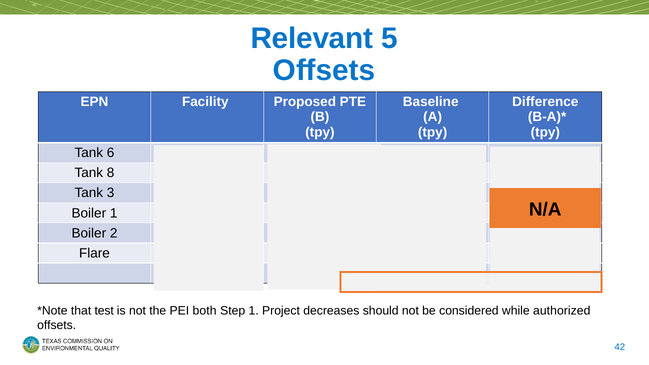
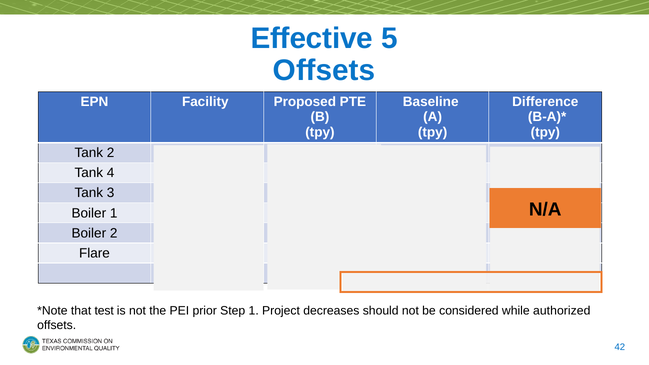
Relevant: Relevant -> Effective
Tank 6: 6 -> 2
8: 8 -> 4
both: both -> prior
